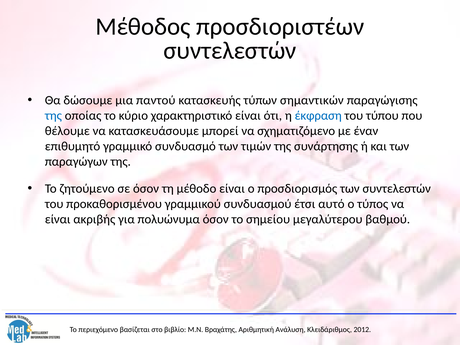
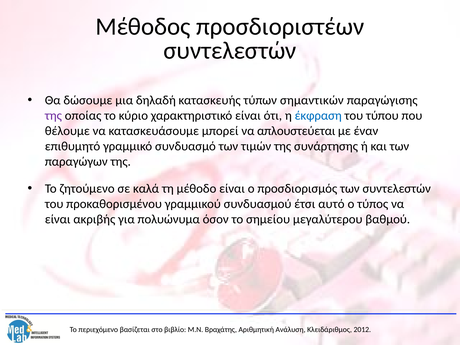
παντού: παντού -> δηλαδή
της at (53, 116) colour: blue -> purple
σχηματιζόμενο: σχηματιζόμενο -> απλουστεύεται
σε όσον: όσον -> καλά
